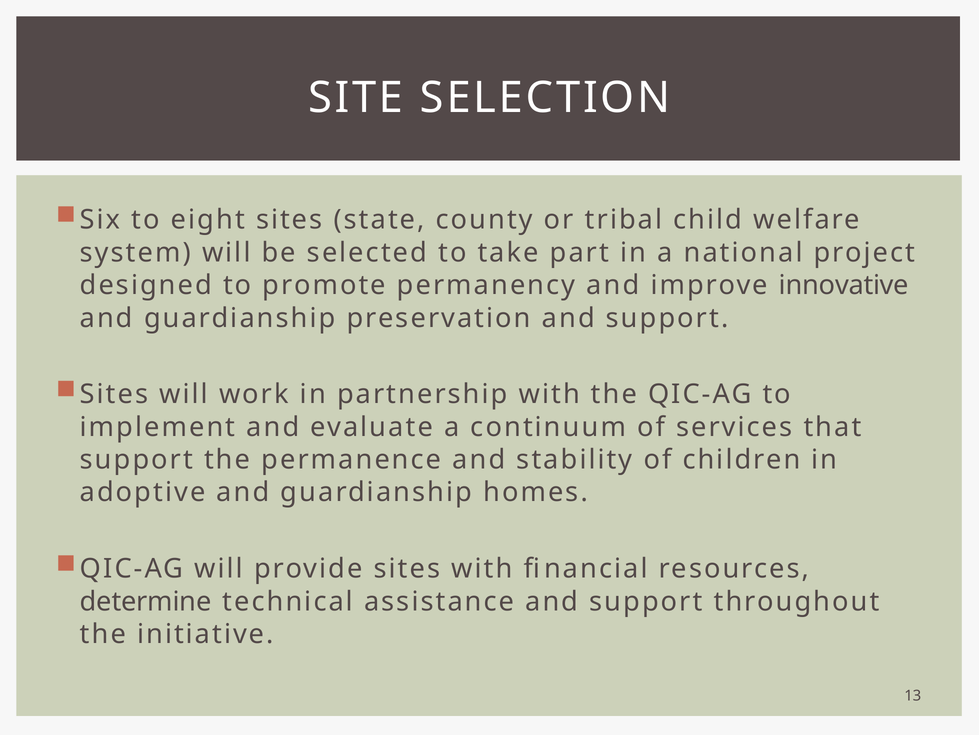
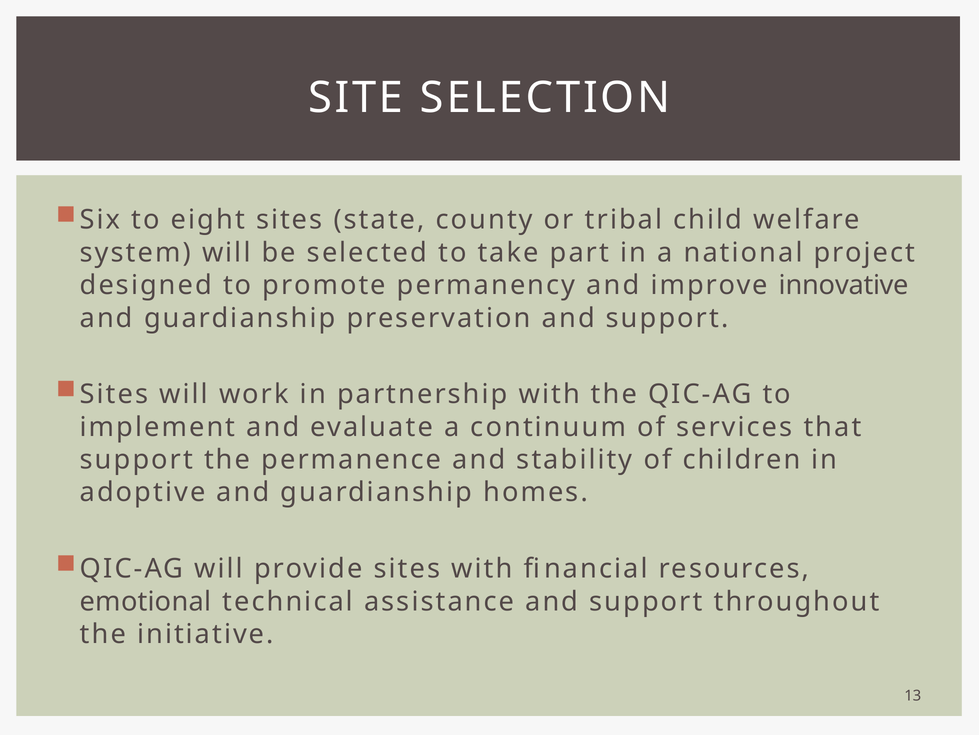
determine: determine -> emotional
